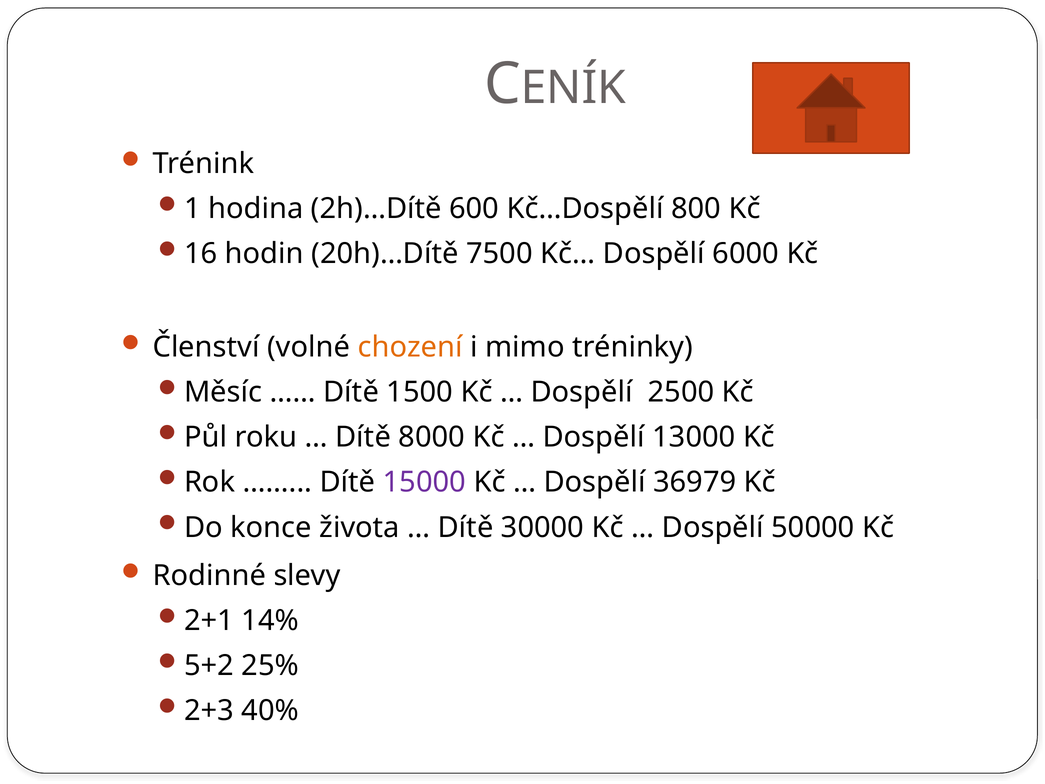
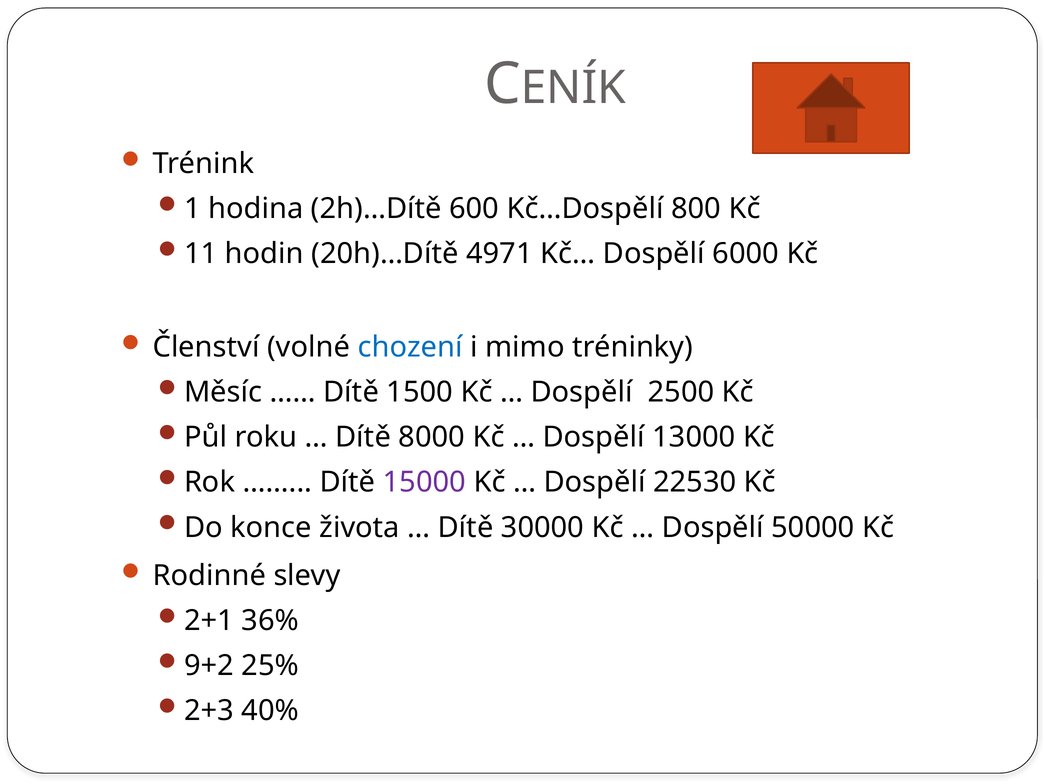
16: 16 -> 11
7500: 7500 -> 4971
chození colour: orange -> blue
36979: 36979 -> 22530
14%: 14% -> 36%
5+2: 5+2 -> 9+2
